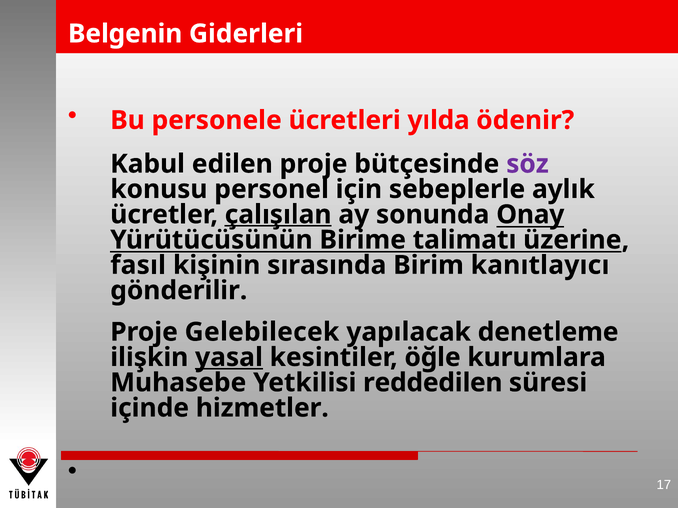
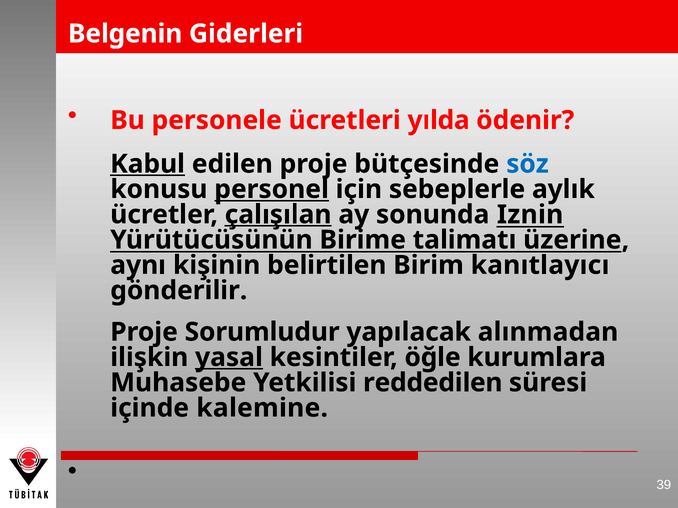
Kabul underline: none -> present
söz colour: purple -> blue
personel underline: none -> present
Onay: Onay -> Iznin
fasıl: fasıl -> aynı
sırasında: sırasında -> belirtilen
Gelebilecek: Gelebilecek -> Sorumludur
denetleme: denetleme -> alınmadan
hizmetler: hizmetler -> kalemine
17: 17 -> 39
